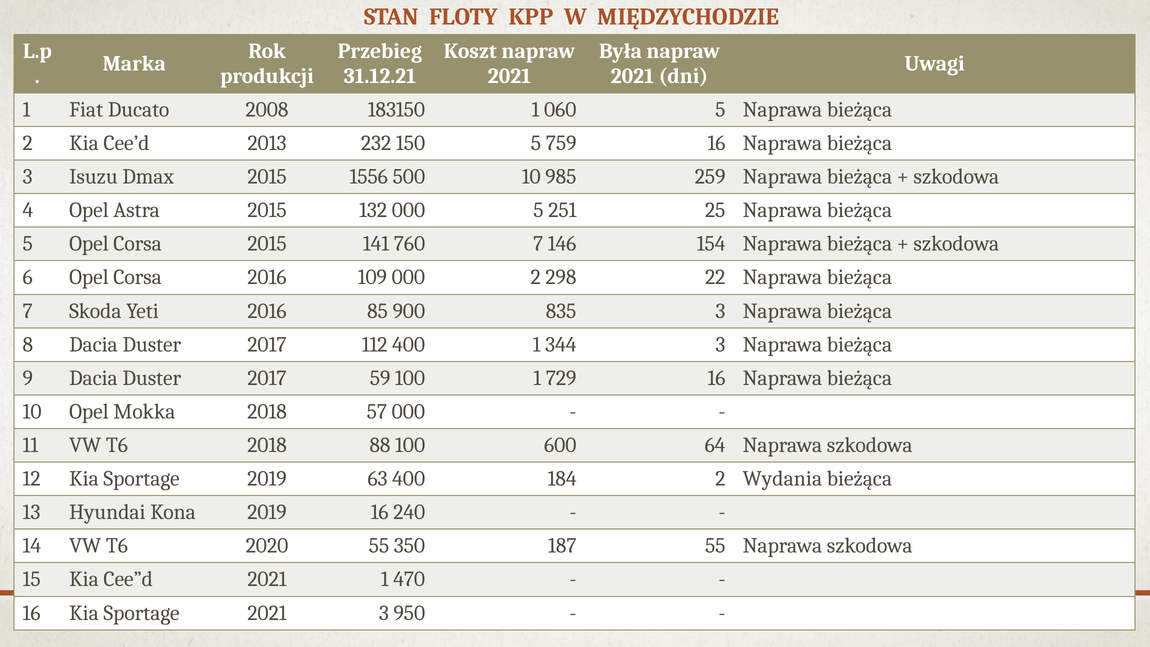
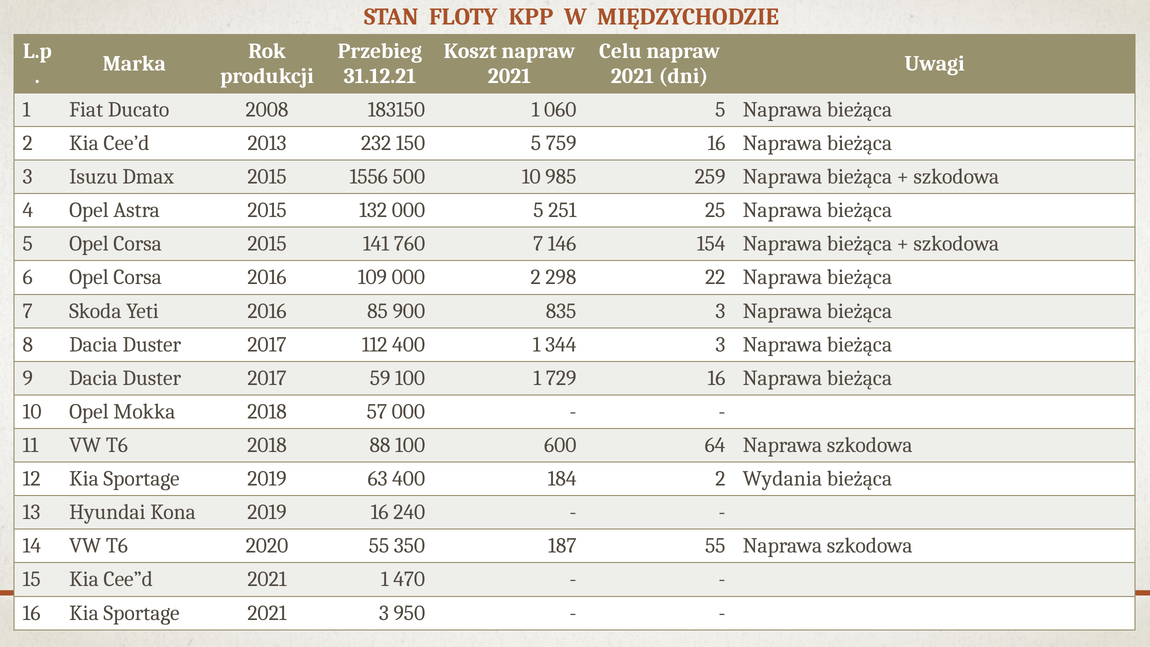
Była: Była -> Celu
